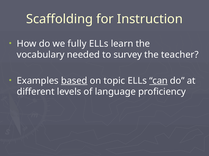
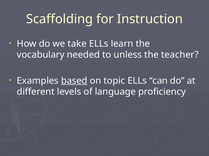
fully: fully -> take
survey: survey -> unless
can underline: present -> none
